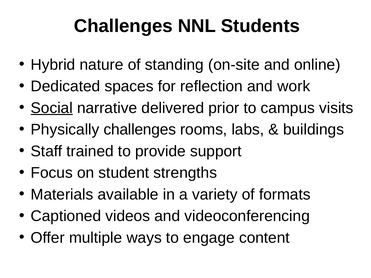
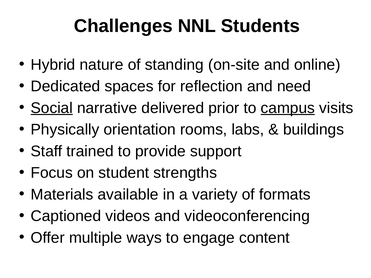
work: work -> need
campus underline: none -> present
Physically challenges: challenges -> orientation
